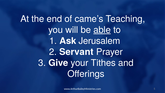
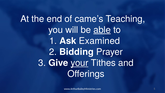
Jerusalem: Jerusalem -> Examined
Servant: Servant -> Bidding
your underline: none -> present
